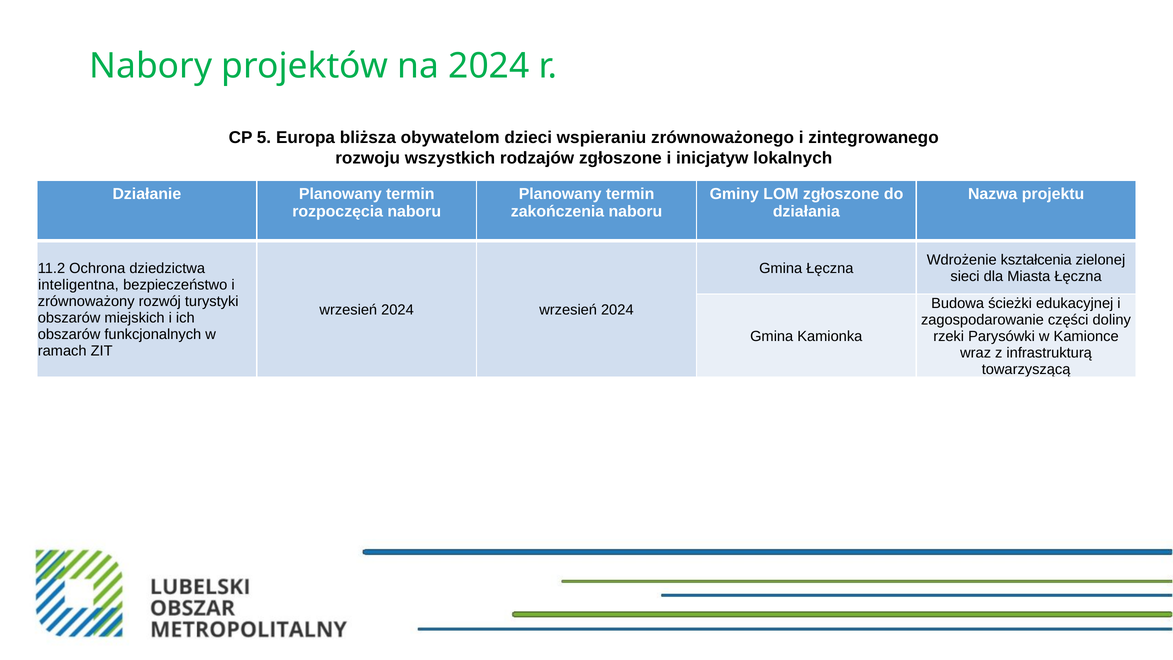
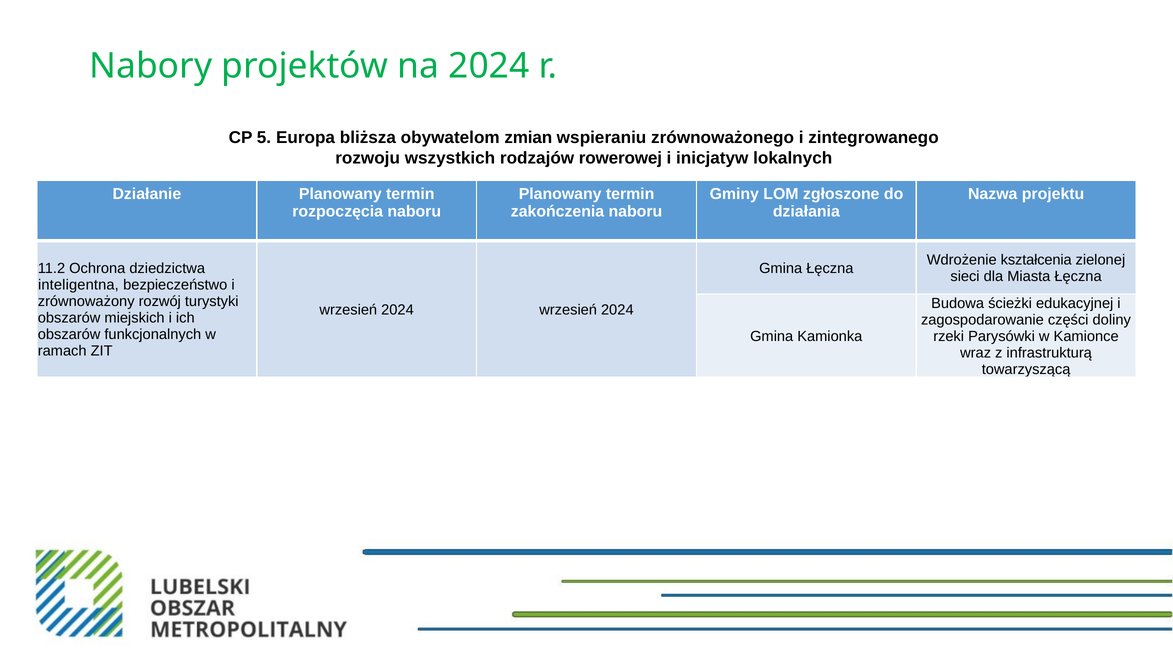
dzieci: dzieci -> zmian
rodzajów zgłoszone: zgłoszone -> rowerowej
